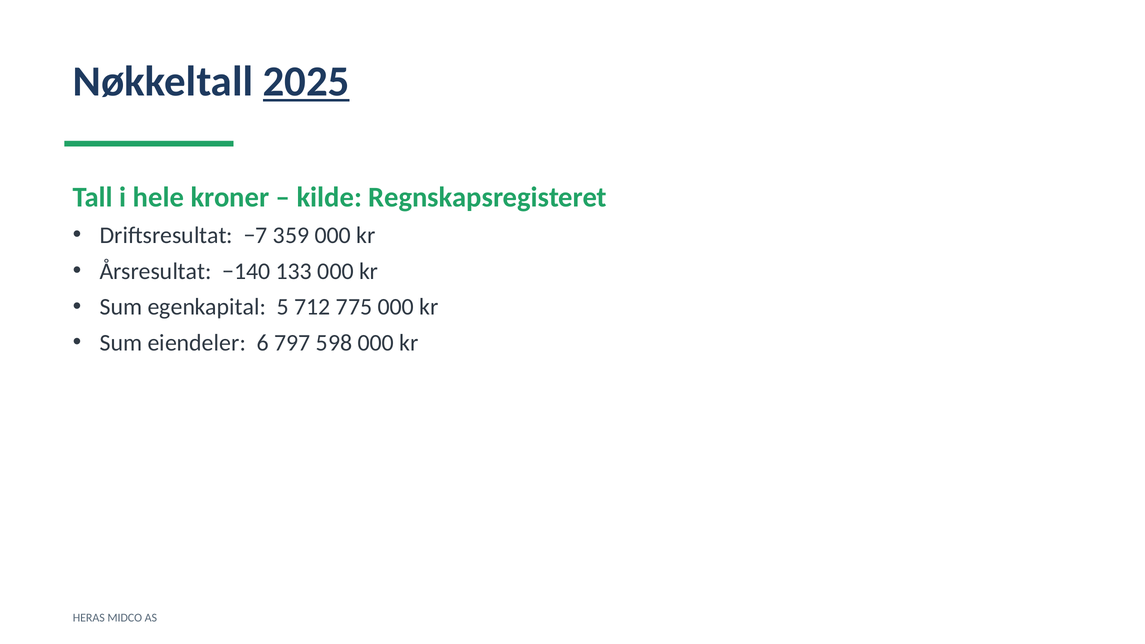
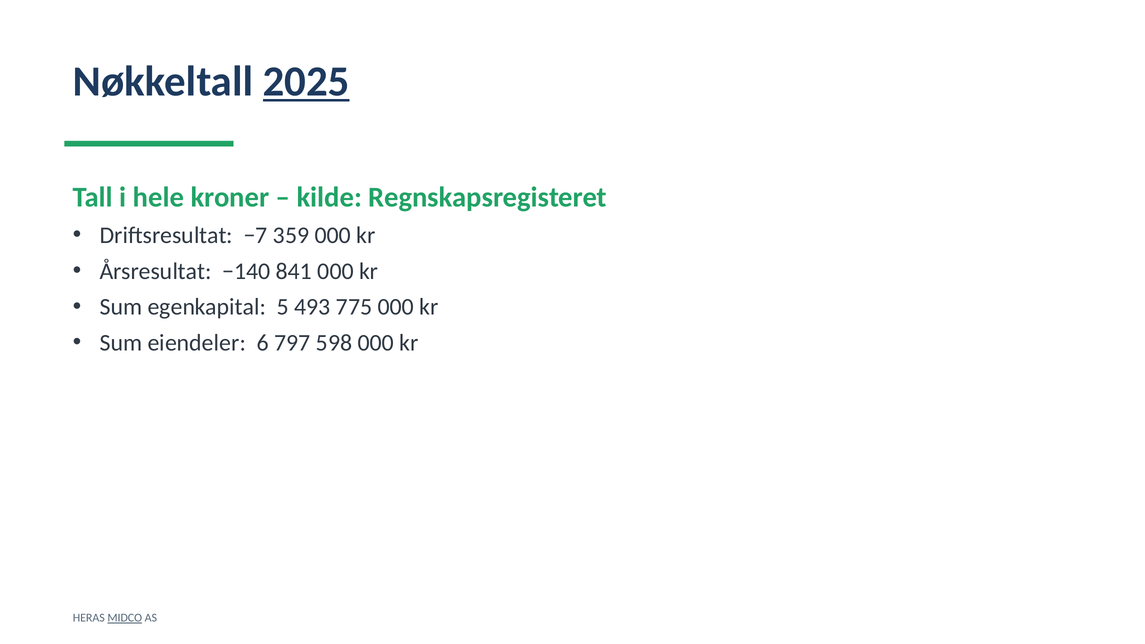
133: 133 -> 841
712: 712 -> 493
MIDCO underline: none -> present
